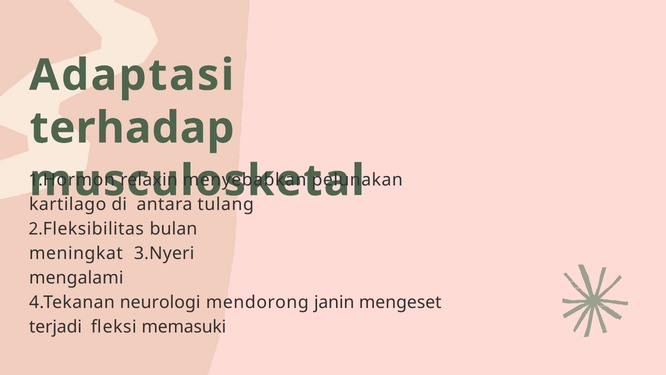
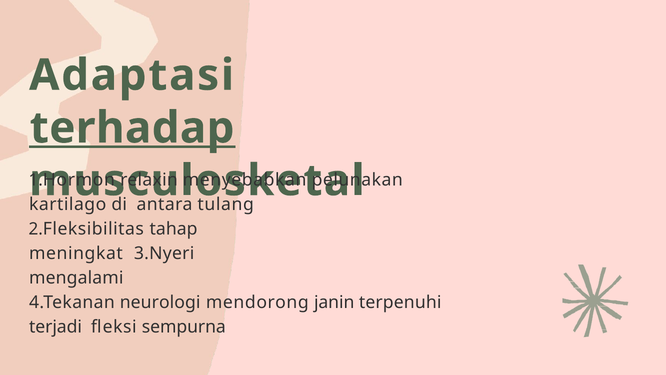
terhadap underline: none -> present
bulan: bulan -> tahap
mengeset: mengeset -> terpenuhi
memasuki: memasuki -> sempurna
